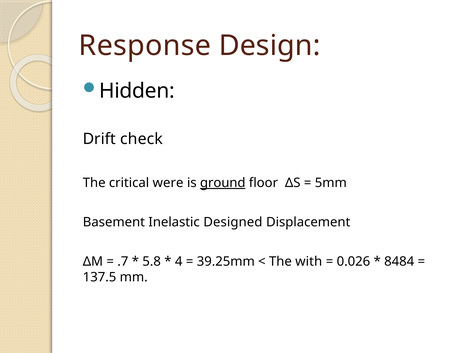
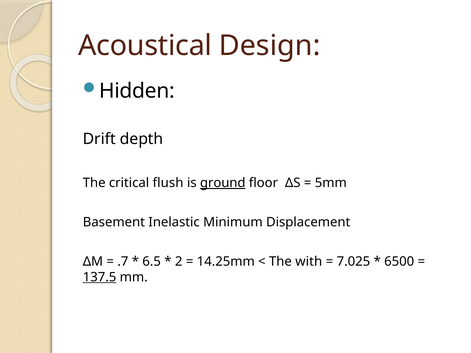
Response: Response -> Acoustical
check: check -> depth
were: were -> flush
Designed: Designed -> Minimum
5.8: 5.8 -> 6.5
4: 4 -> 2
39.25mm: 39.25mm -> 14.25mm
0.026: 0.026 -> 7.025
8484: 8484 -> 6500
137.5 underline: none -> present
